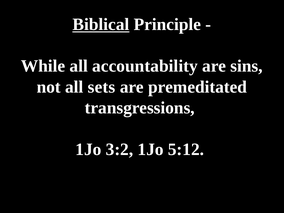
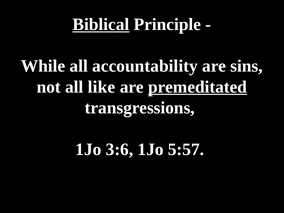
sets: sets -> like
premeditated underline: none -> present
3:2: 3:2 -> 3:6
5:12: 5:12 -> 5:57
